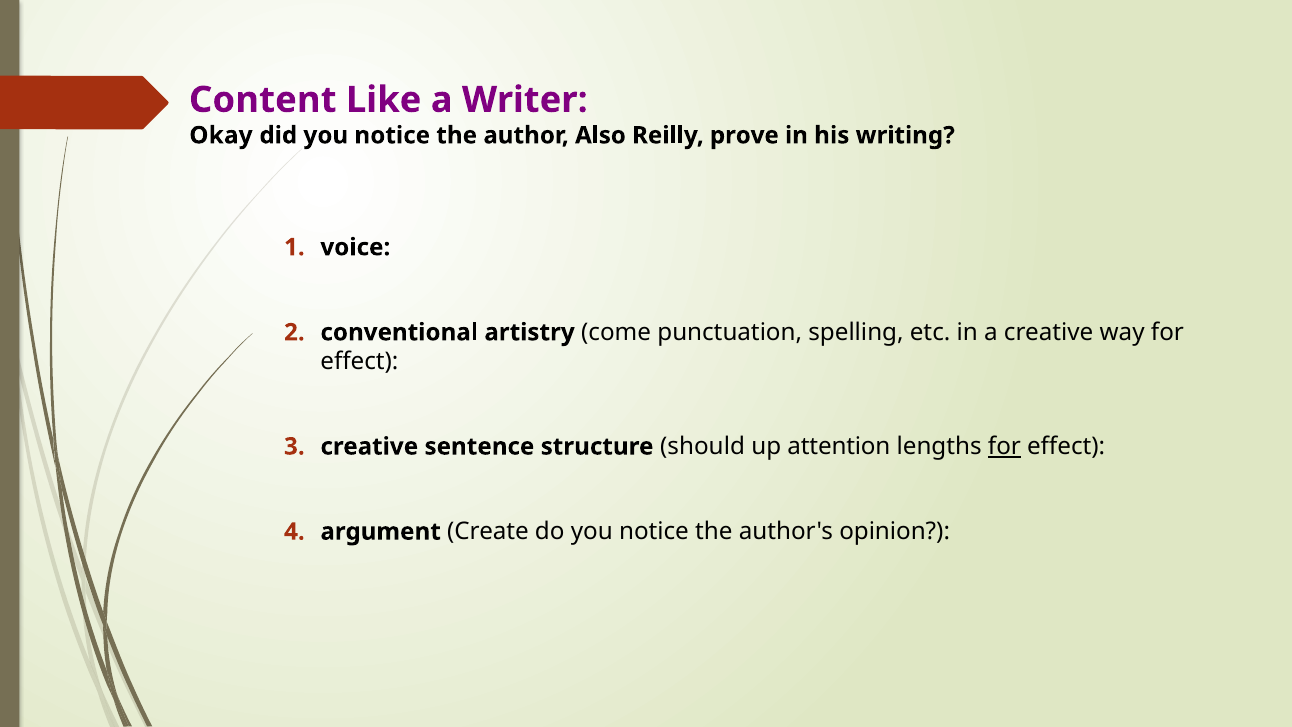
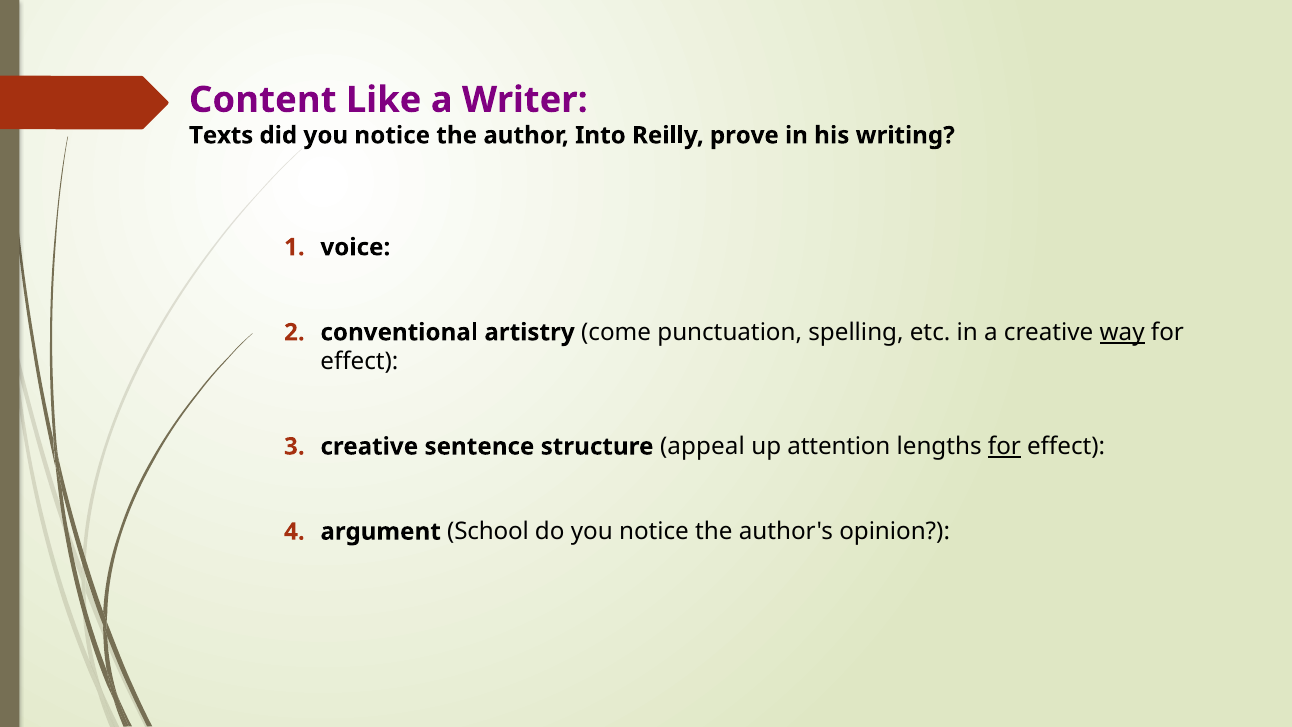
Okay: Okay -> Texts
Also: Also -> Into
way underline: none -> present
should: should -> appeal
Create: Create -> School
